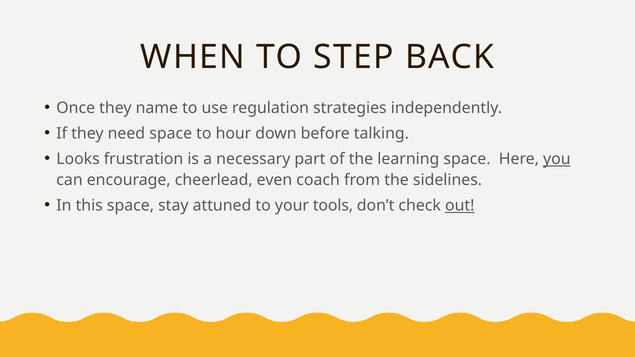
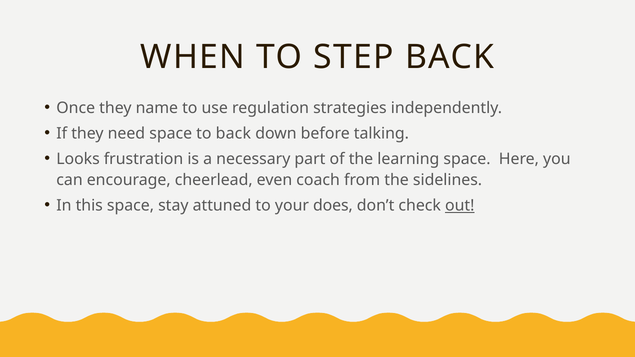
to hour: hour -> back
you underline: present -> none
tools: tools -> does
